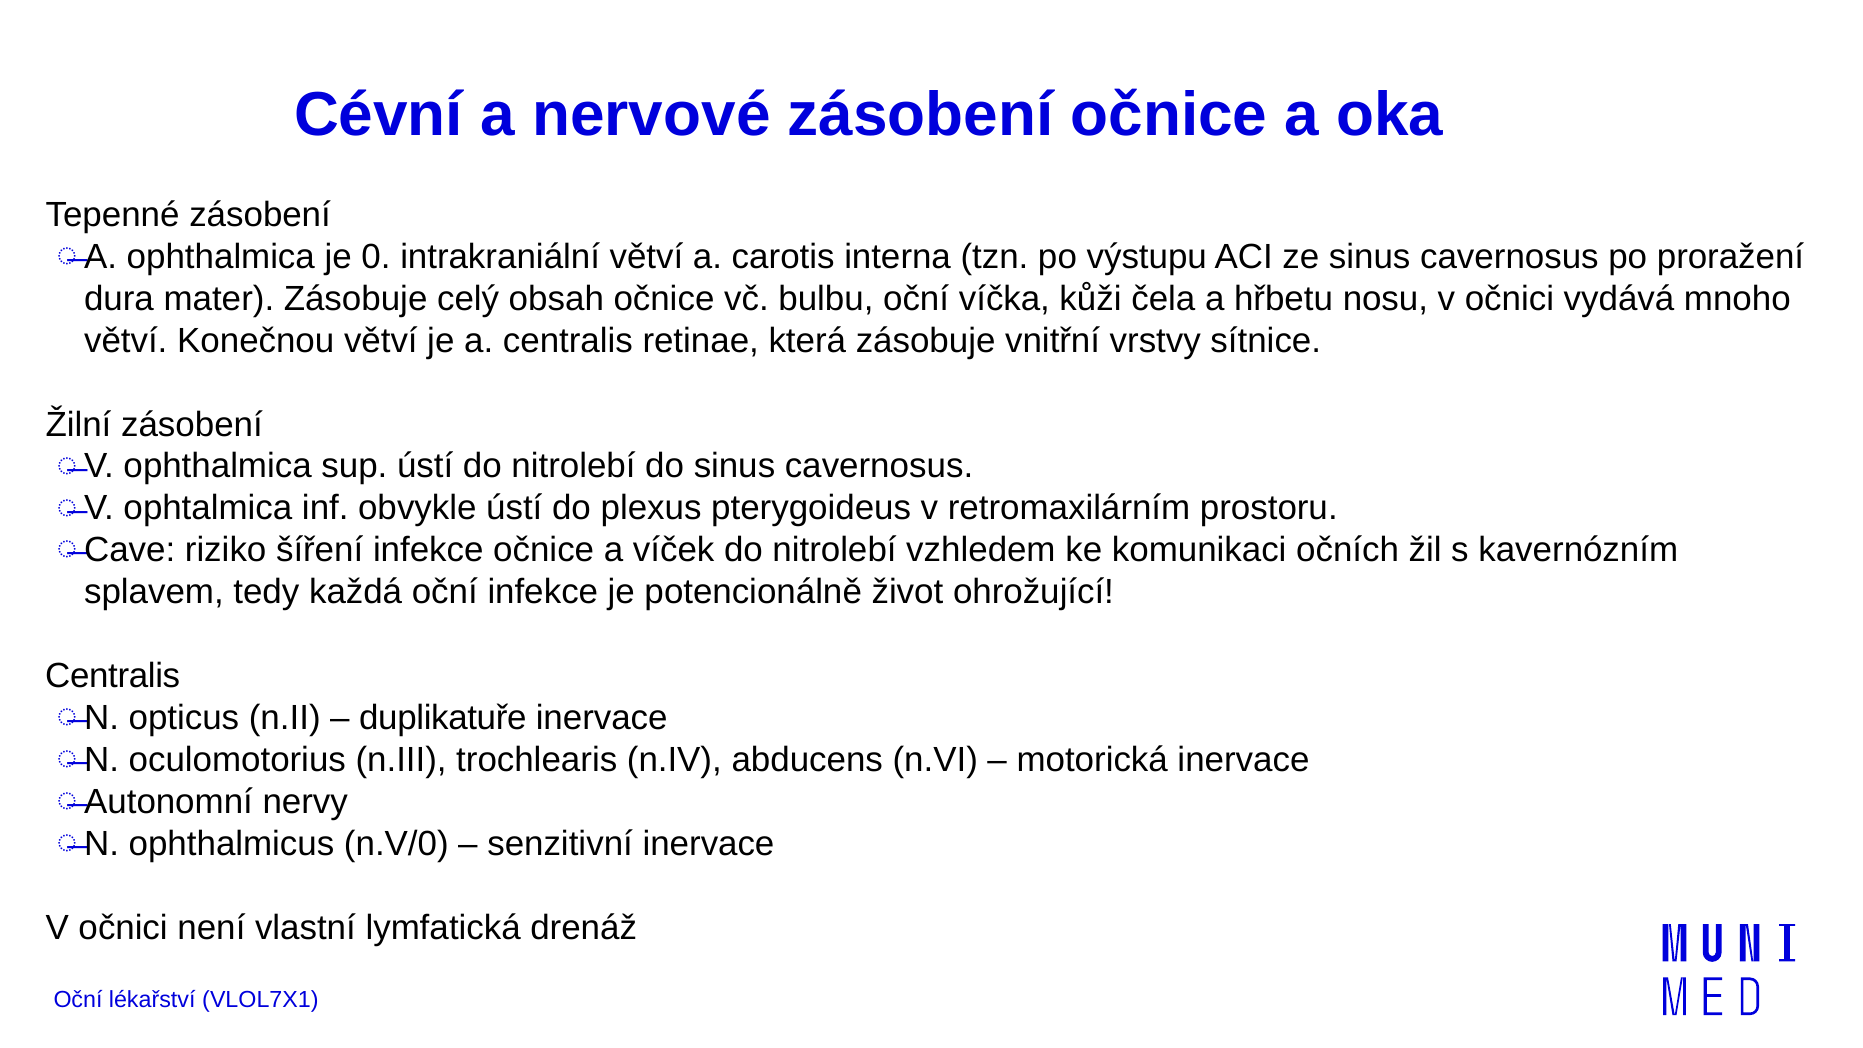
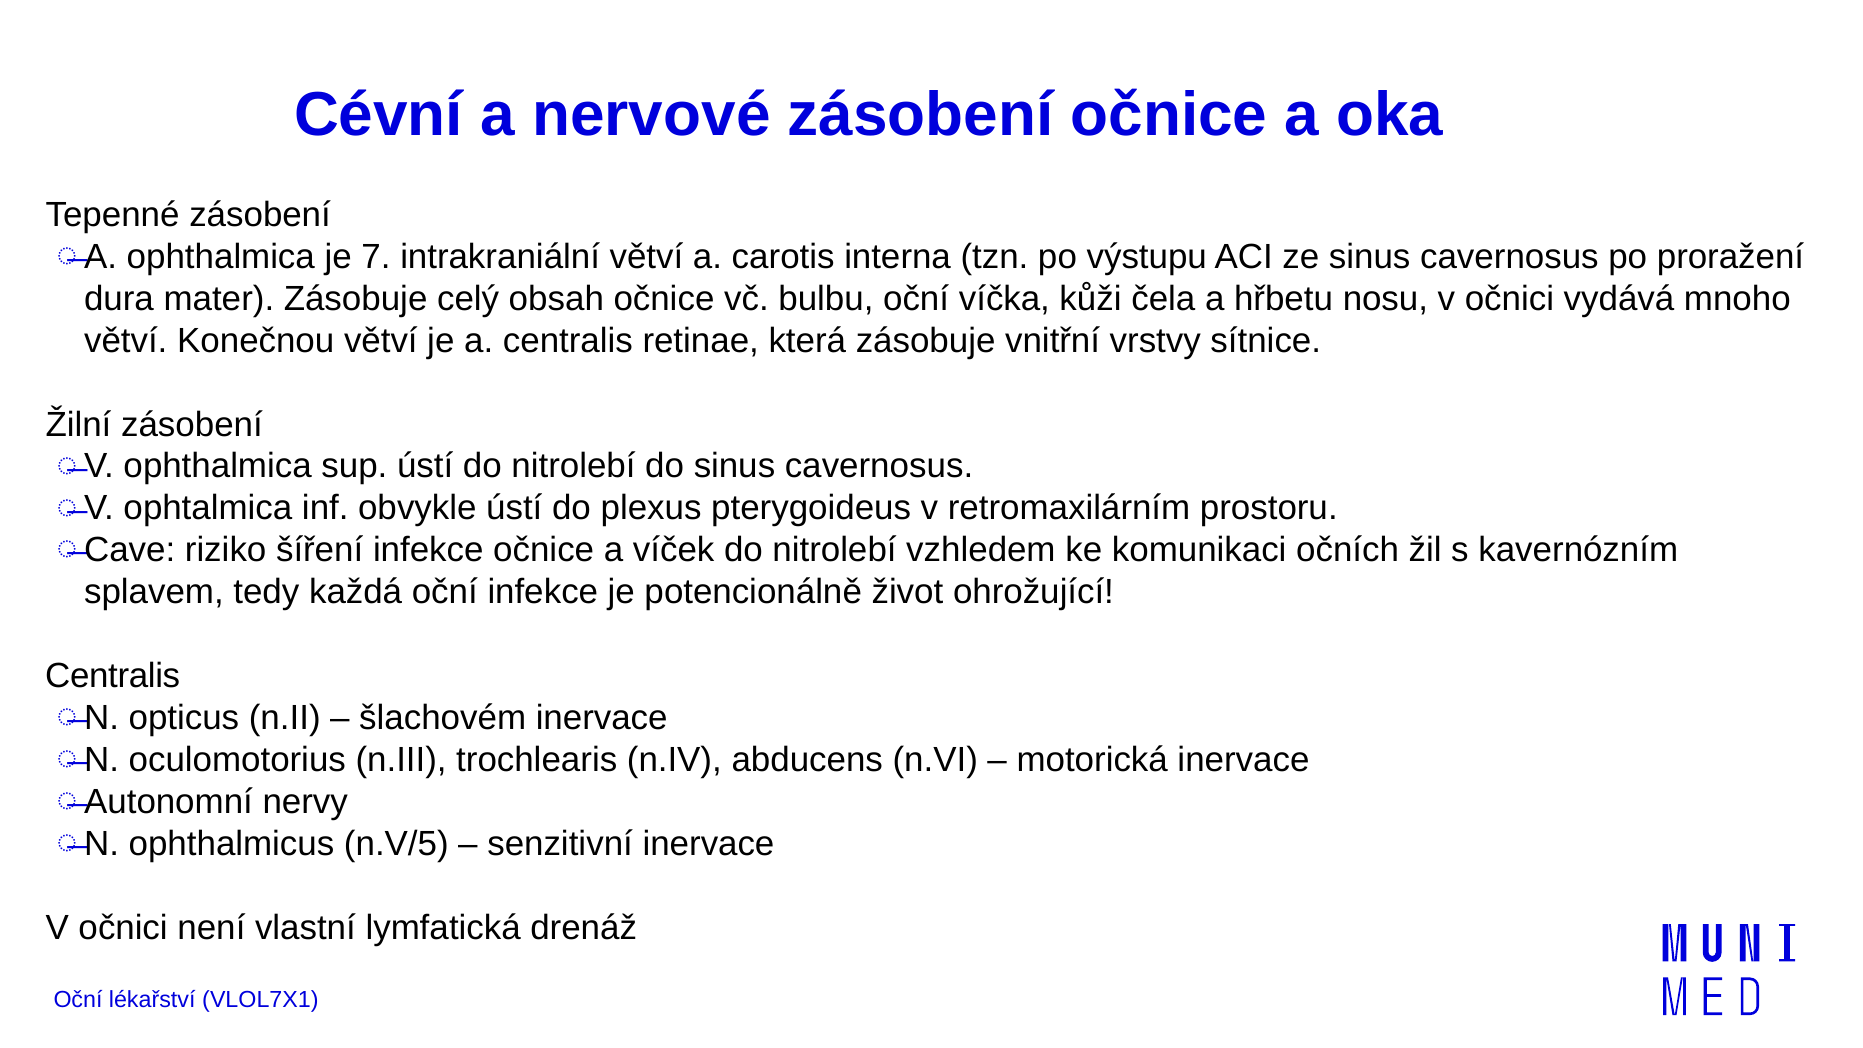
0: 0 -> 7
duplikatuře: duplikatuře -> šlachovém
n.V/0: n.V/0 -> n.V/5
